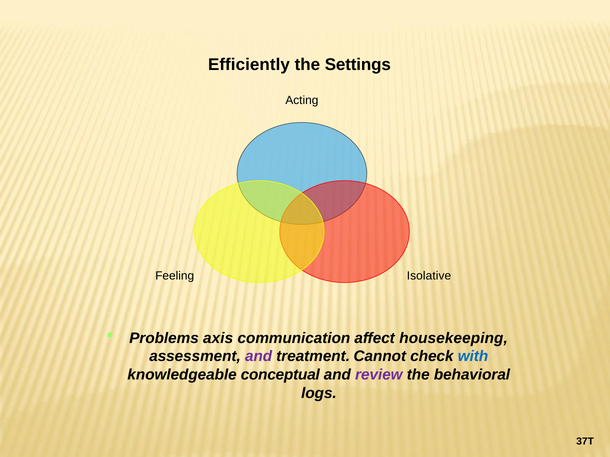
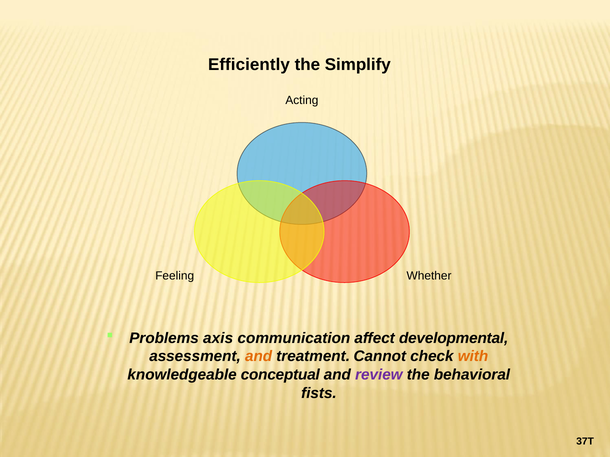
Settings: Settings -> Simplify
Isolative: Isolative -> Whether
housekeeping: housekeeping -> developmental
and at (259, 357) colour: purple -> orange
with colour: blue -> orange
logs: logs -> fists
